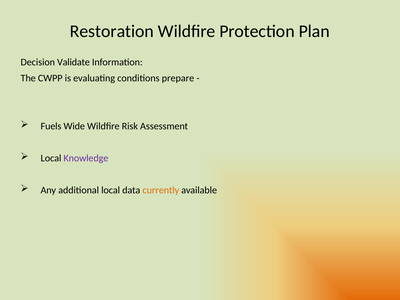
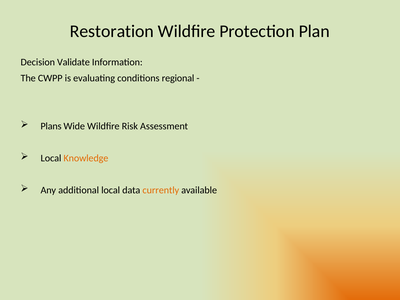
prepare: prepare -> regional
Fuels: Fuels -> Plans
Knowledge colour: purple -> orange
